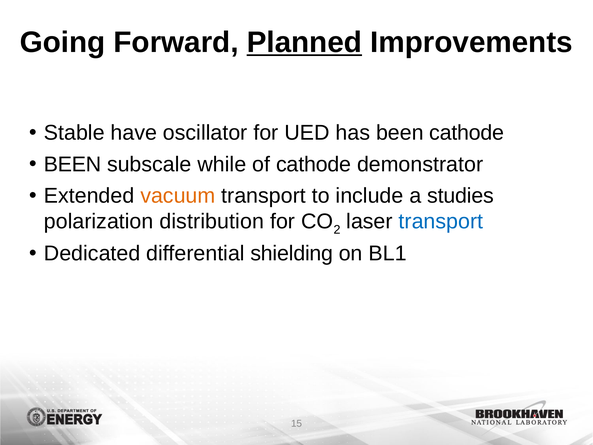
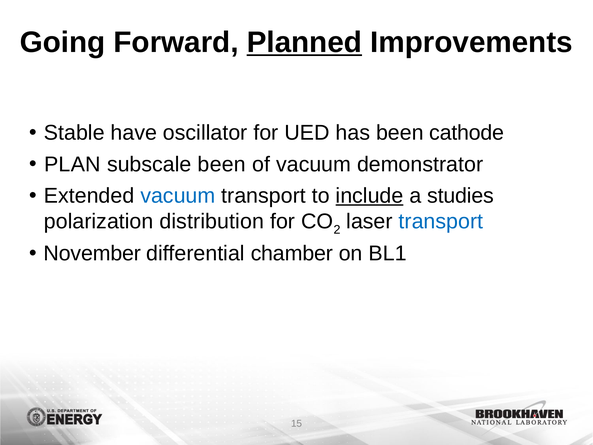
BEEN at (73, 164): BEEN -> PLAN
subscale while: while -> been
of cathode: cathode -> vacuum
vacuum at (178, 196) colour: orange -> blue
include underline: none -> present
Dedicated: Dedicated -> November
shielding: shielding -> chamber
